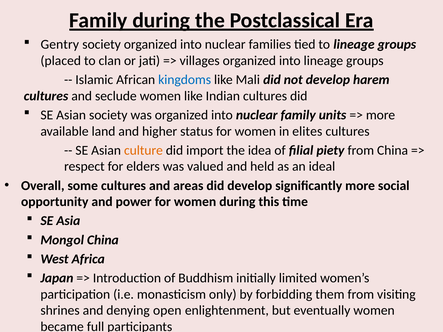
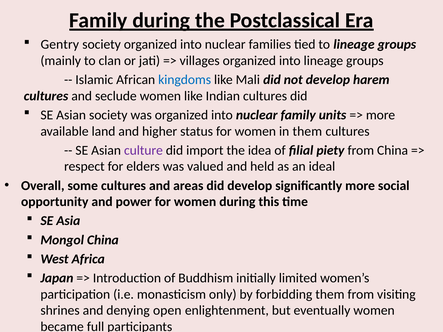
placed: placed -> mainly
in elites: elites -> them
culture colour: orange -> purple
